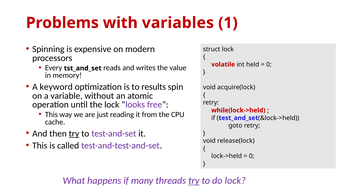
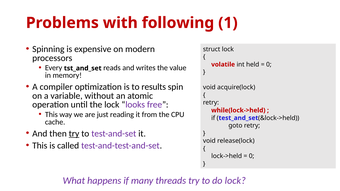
variables: variables -> following
keyword: keyword -> compiler
try at (194, 181) underline: present -> none
